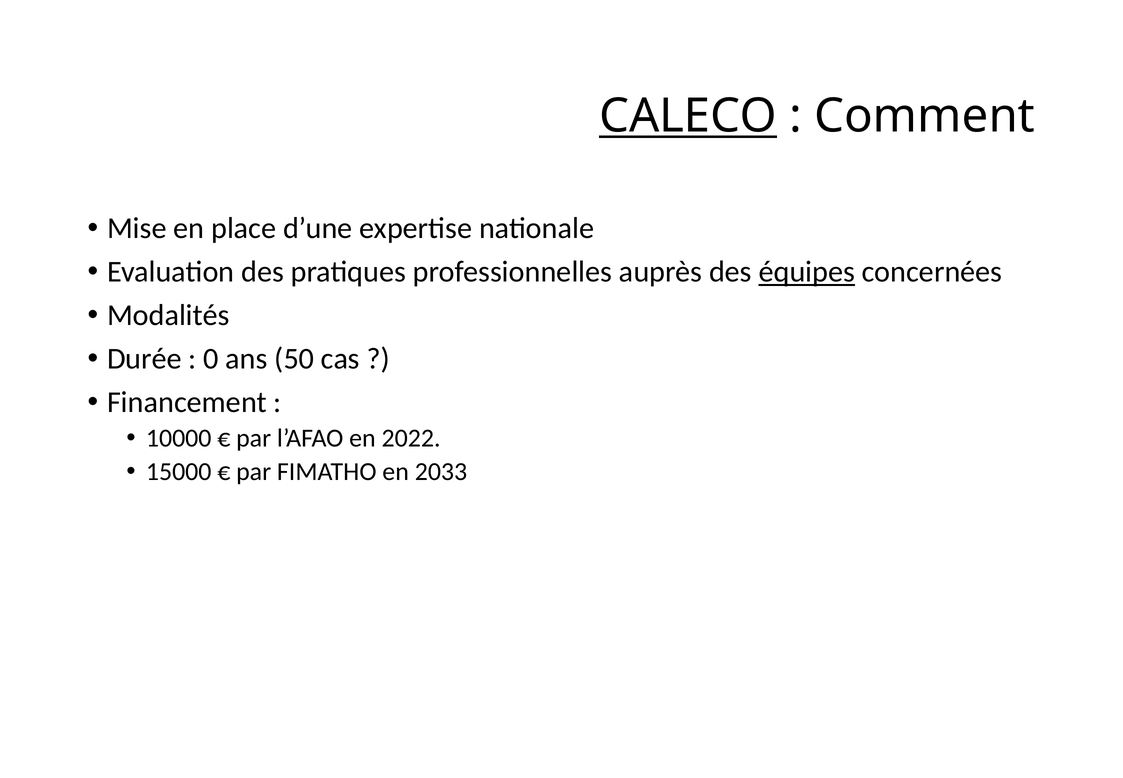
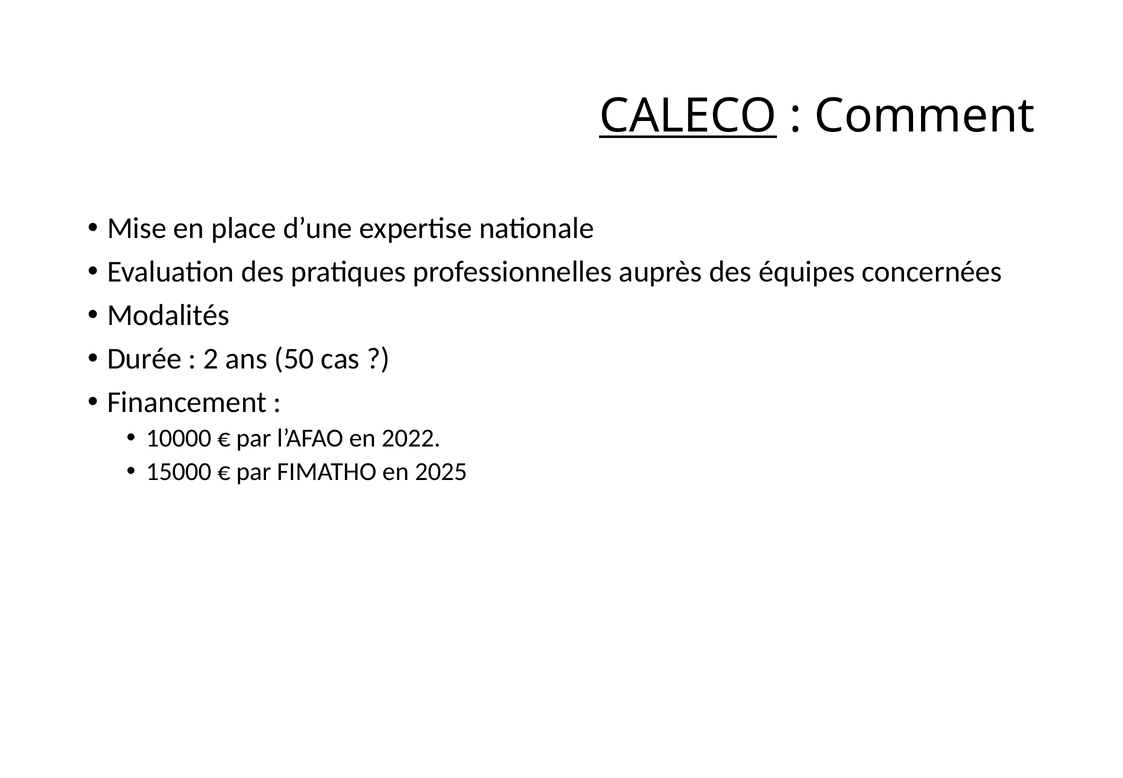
équipes underline: present -> none
0: 0 -> 2
2033: 2033 -> 2025
